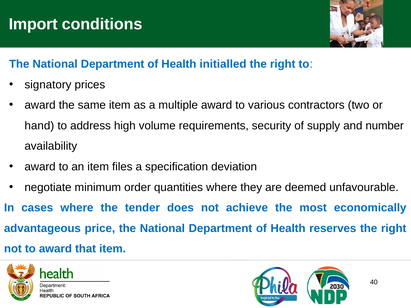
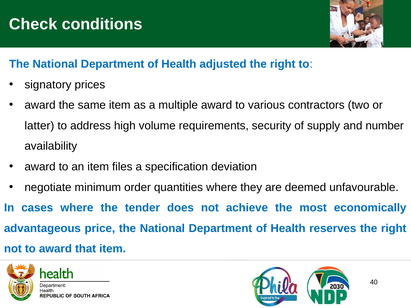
Import: Import -> Check
initialled: initialled -> adjusted
hand: hand -> latter
